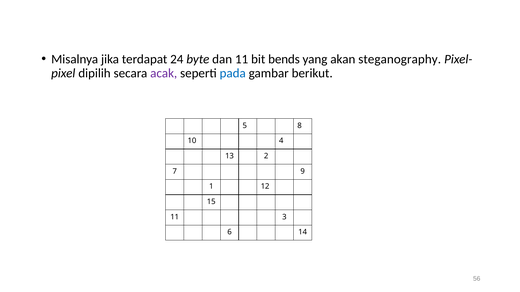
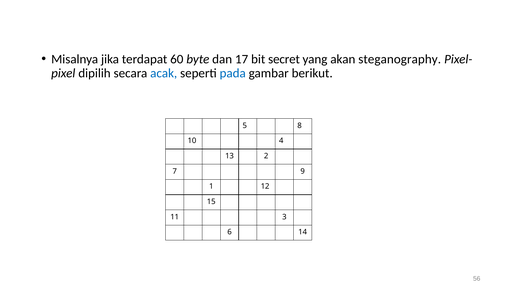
24: 24 -> 60
dan 11: 11 -> 17
bends: bends -> secret
acak colour: purple -> blue
